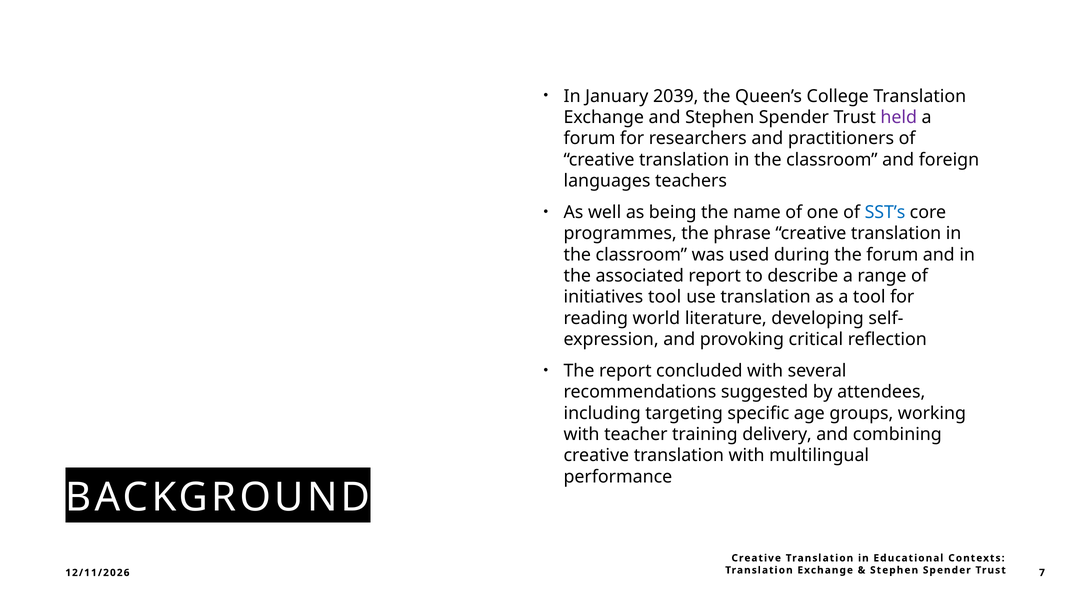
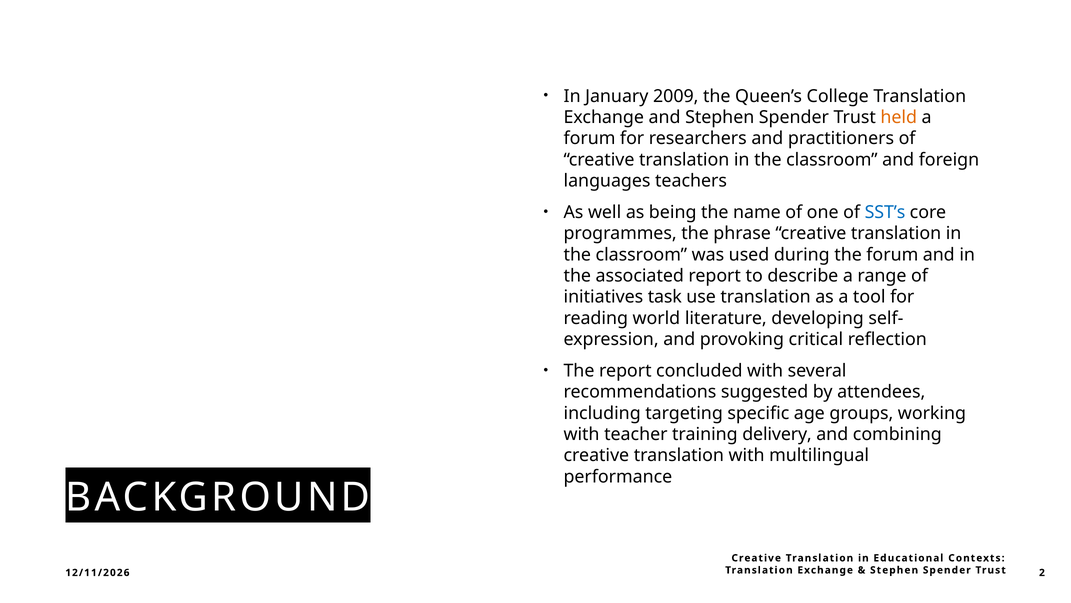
2039: 2039 -> 2009
held colour: purple -> orange
initiatives tool: tool -> task
7: 7 -> 2
